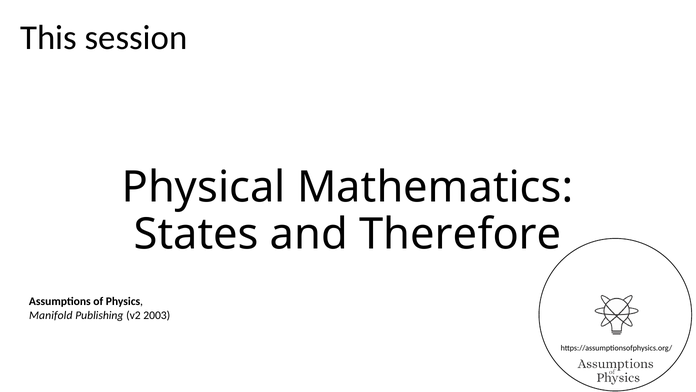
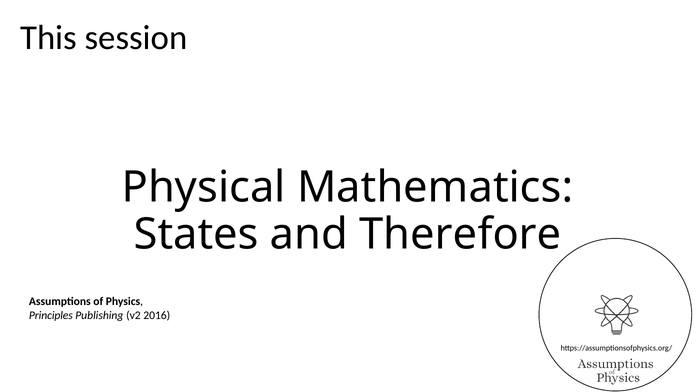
Manifold: Manifold -> Principles
2003: 2003 -> 2016
